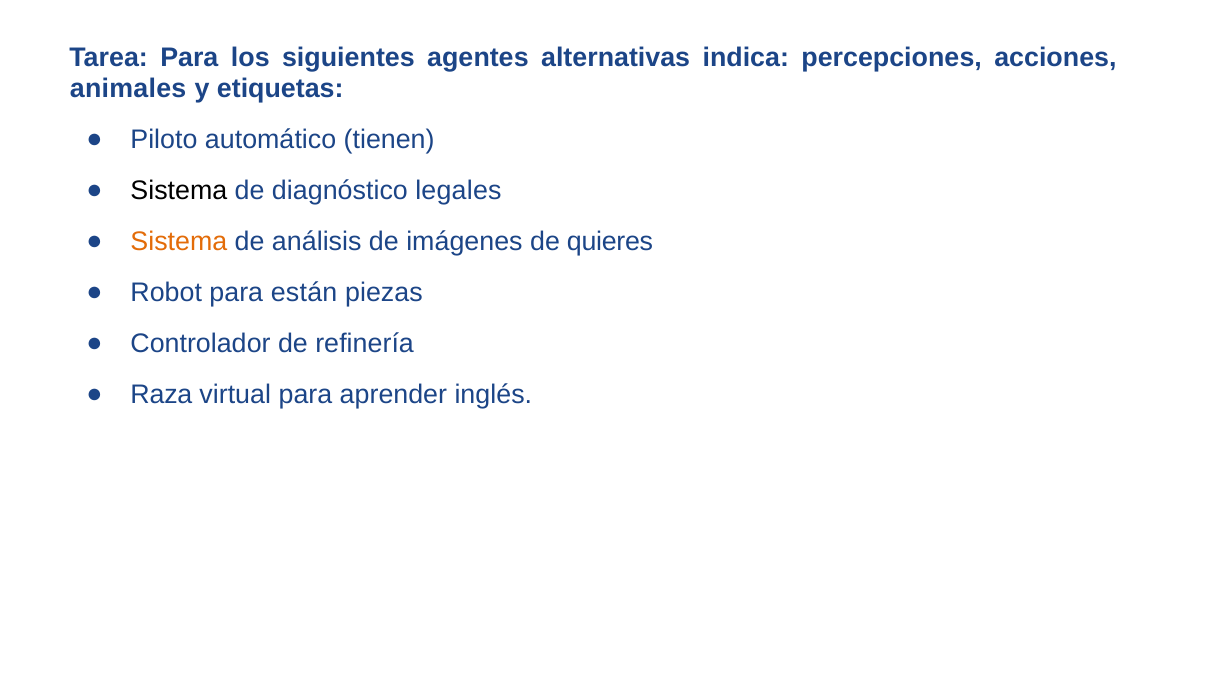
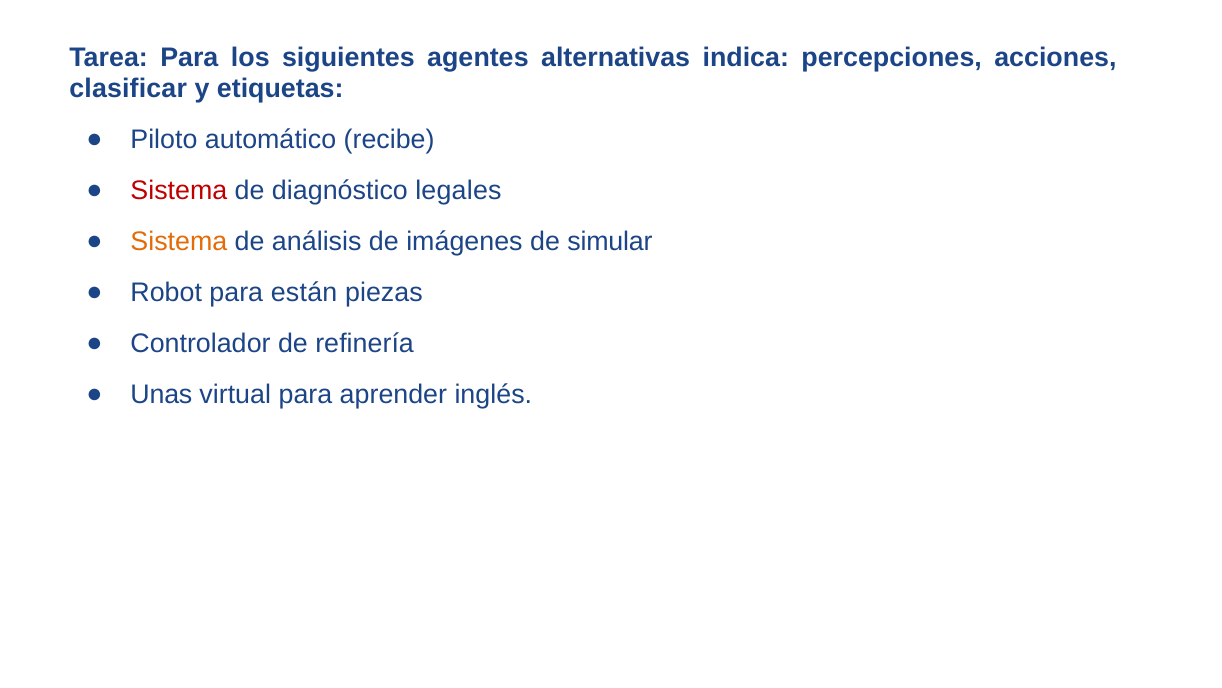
animales: animales -> clasificar
tienen: tienen -> recibe
Sistema at (179, 191) colour: black -> red
quieres: quieres -> simular
Raza: Raza -> Unas
